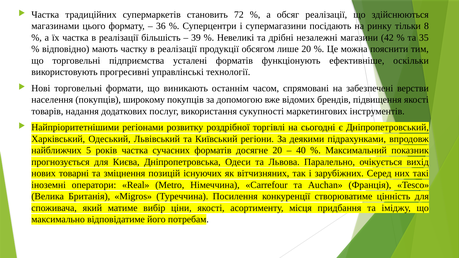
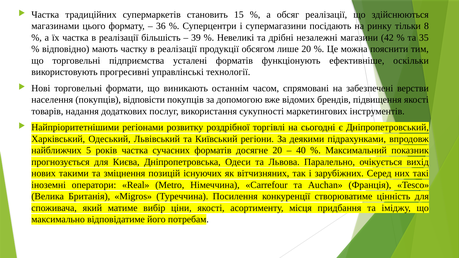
72: 72 -> 15
широкому: широкому -> відповісти
товарні: товарні -> такими
